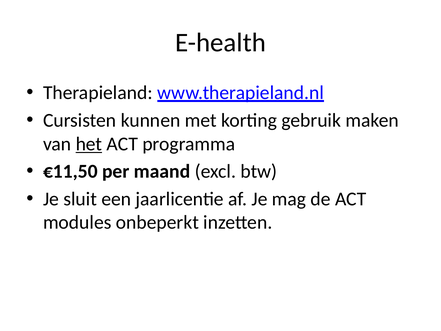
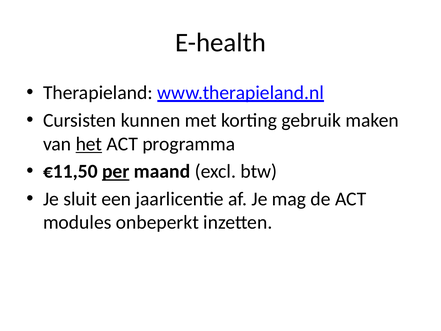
per underline: none -> present
